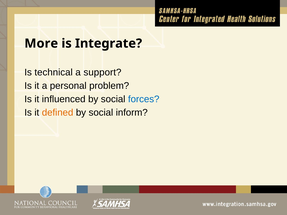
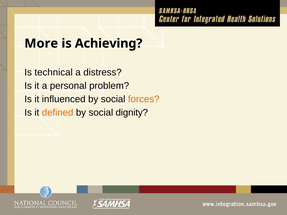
Integrate: Integrate -> Achieving
support: support -> distress
forces colour: blue -> orange
inform: inform -> dignity
